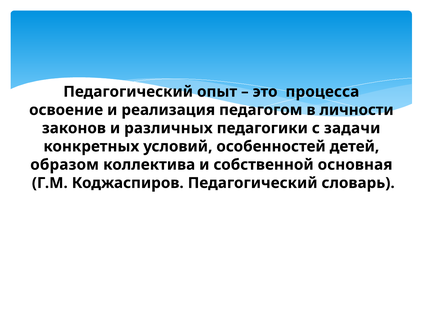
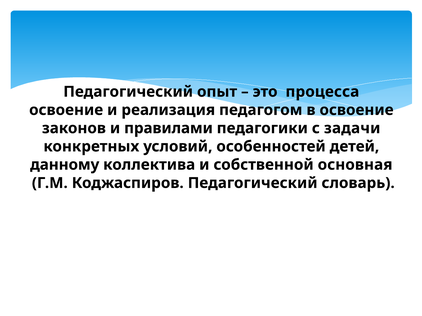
в личности: личности -> освоение
различных: различных -> правилами
образом: образом -> данному
